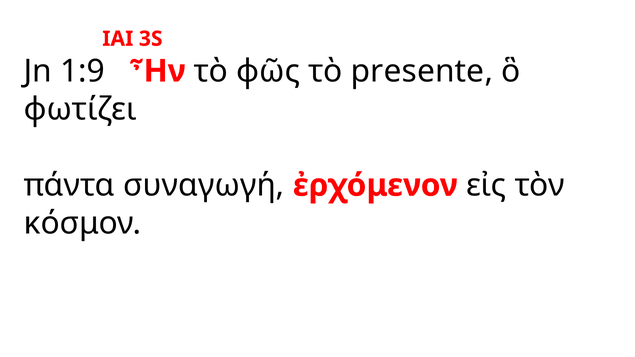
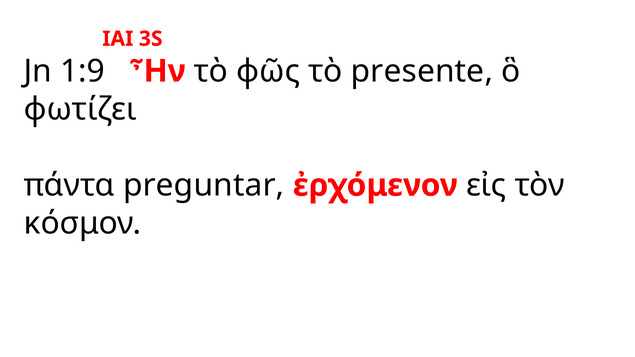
συναγωγή: συναγωγή -> preguntar
